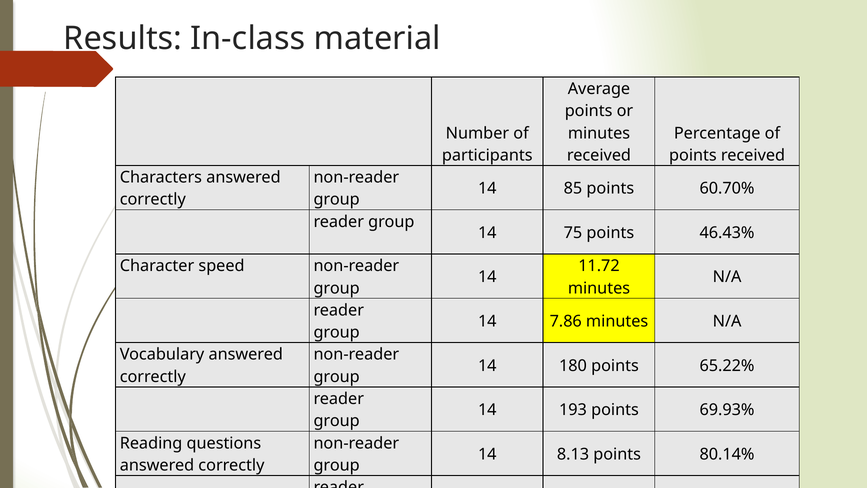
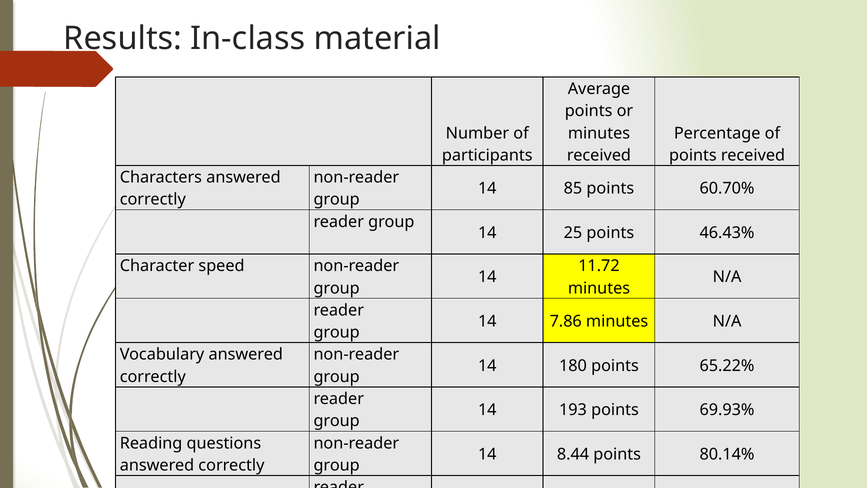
75: 75 -> 25
8.13: 8.13 -> 8.44
